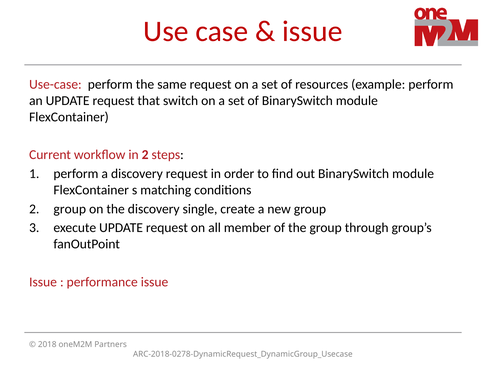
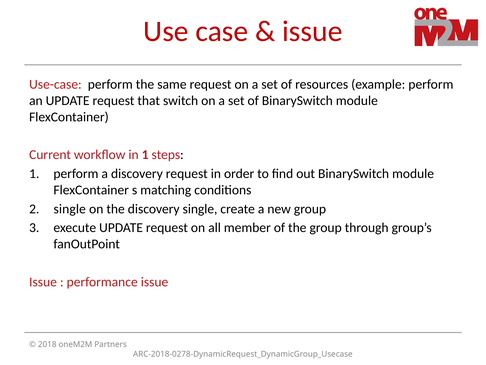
in 2: 2 -> 1
group at (70, 209): group -> single
